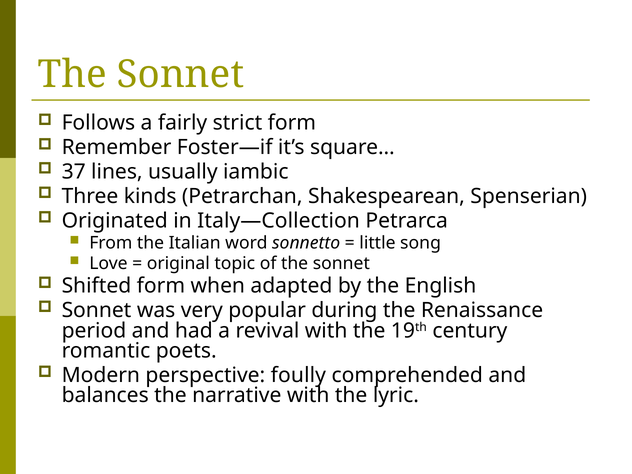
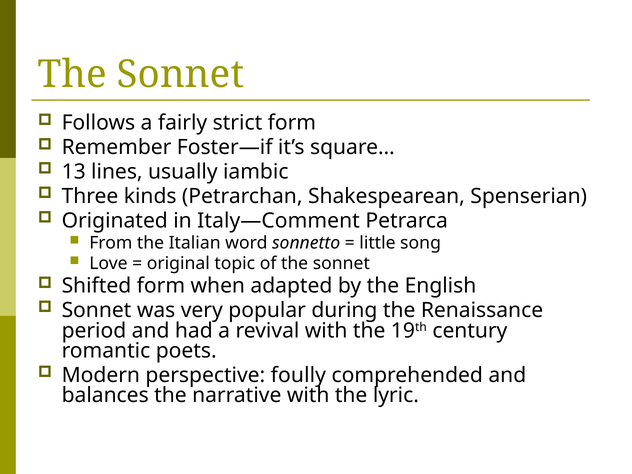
37: 37 -> 13
Italy—Collection: Italy—Collection -> Italy—Comment
